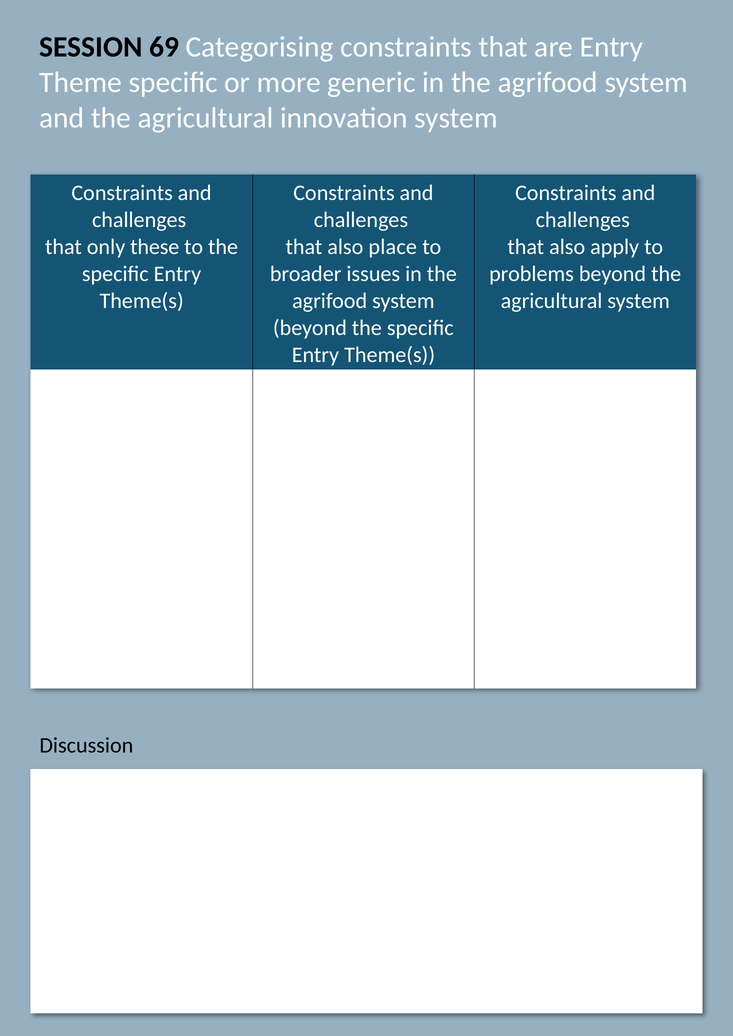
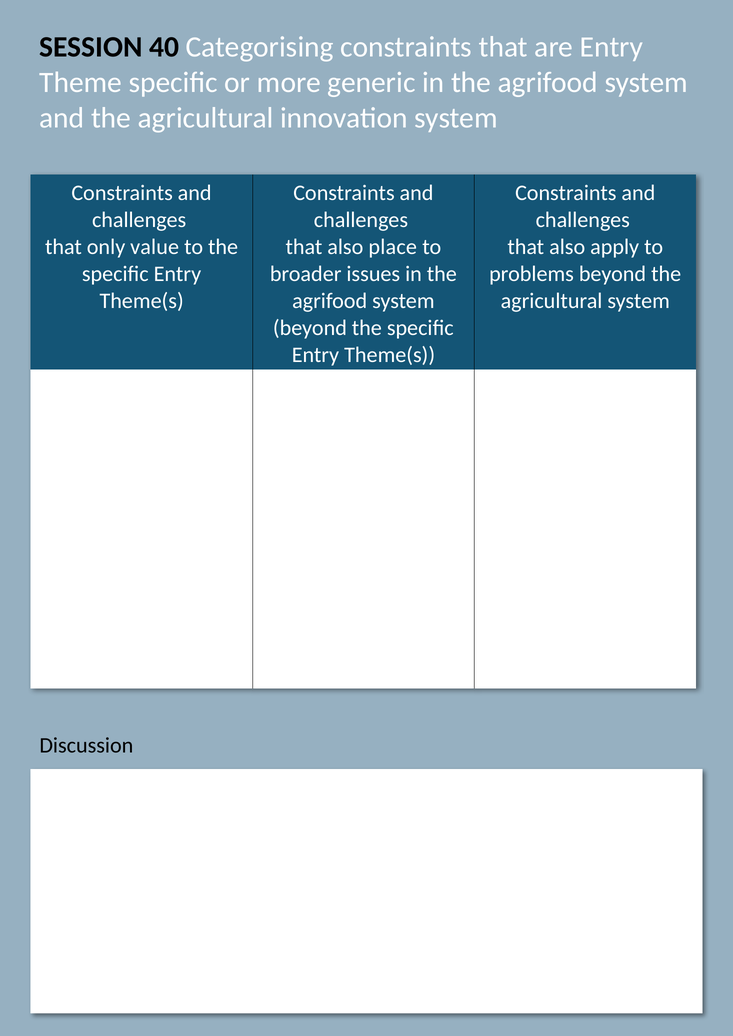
69: 69 -> 40
these: these -> value
